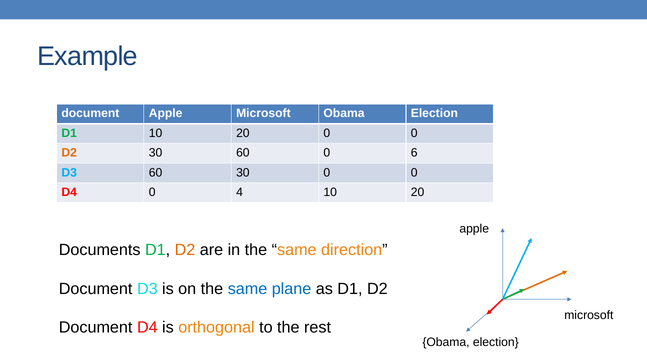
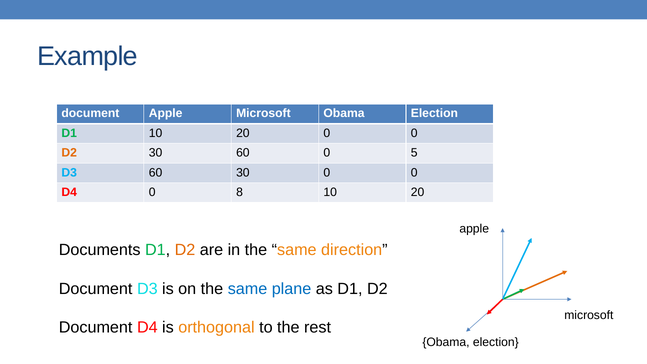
6: 6 -> 5
4: 4 -> 8
